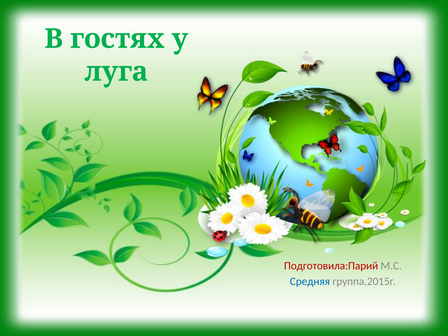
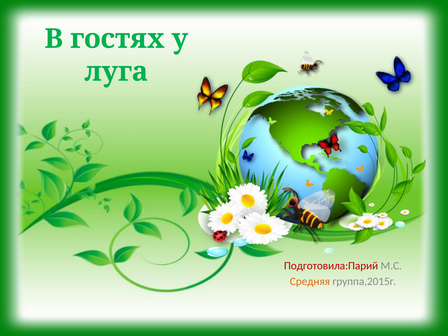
Средняя colour: blue -> orange
